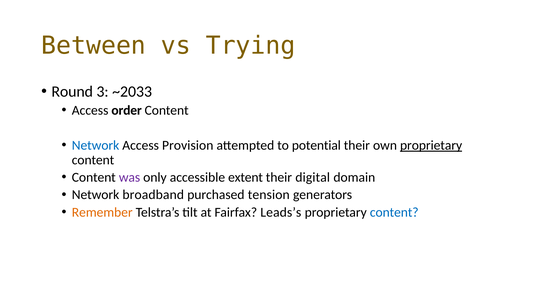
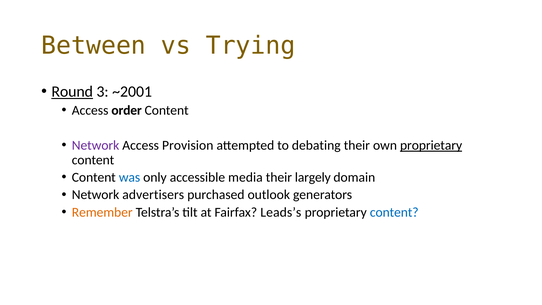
Round underline: none -> present
~2033: ~2033 -> ~2001
Network at (96, 145) colour: blue -> purple
potential: potential -> debating
was colour: purple -> blue
extent: extent -> media
digital: digital -> largely
broadband: broadband -> advertisers
tension: tension -> outlook
